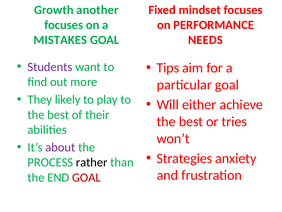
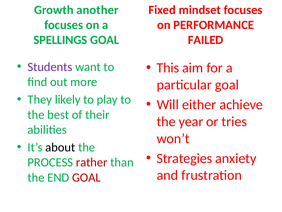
MISTAKES: MISTAKES -> SPELLINGS
NEEDS: NEEDS -> FAILED
Tips: Tips -> This
best at (191, 121): best -> year
about colour: purple -> black
rather colour: black -> red
